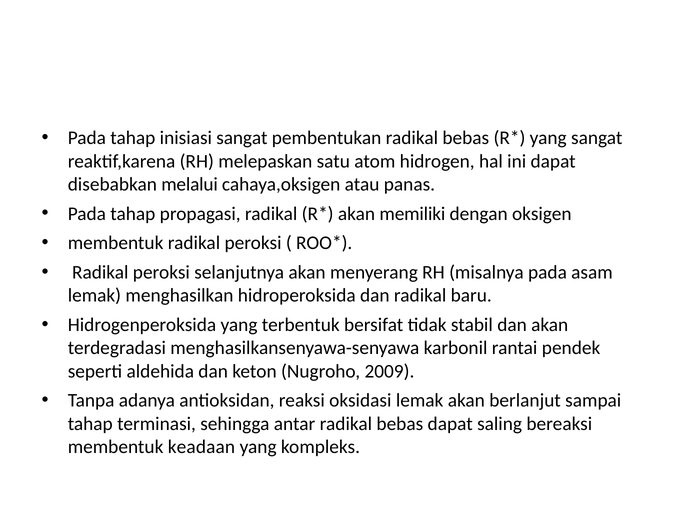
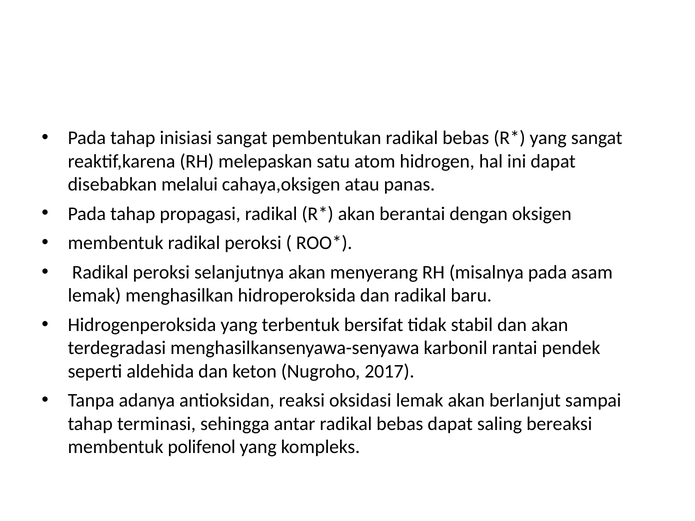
memiliki: memiliki -> berantai
2009: 2009 -> 2017
keadaan: keadaan -> polifenol
